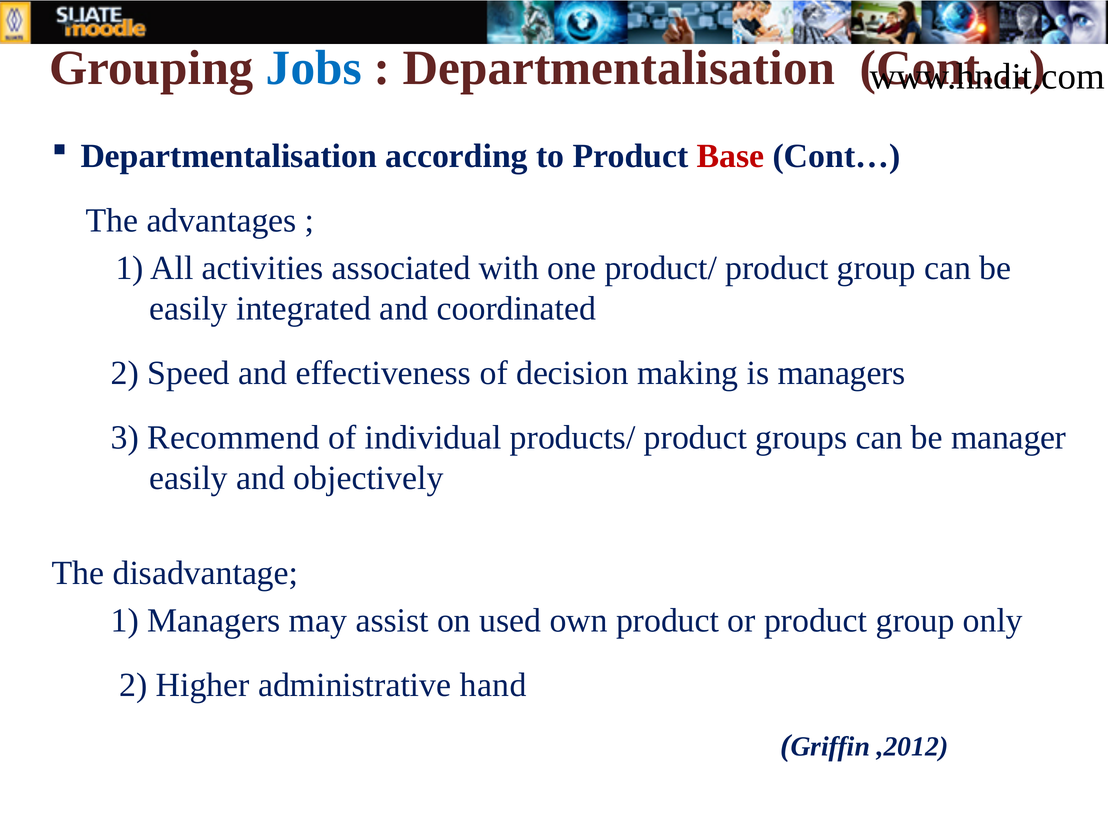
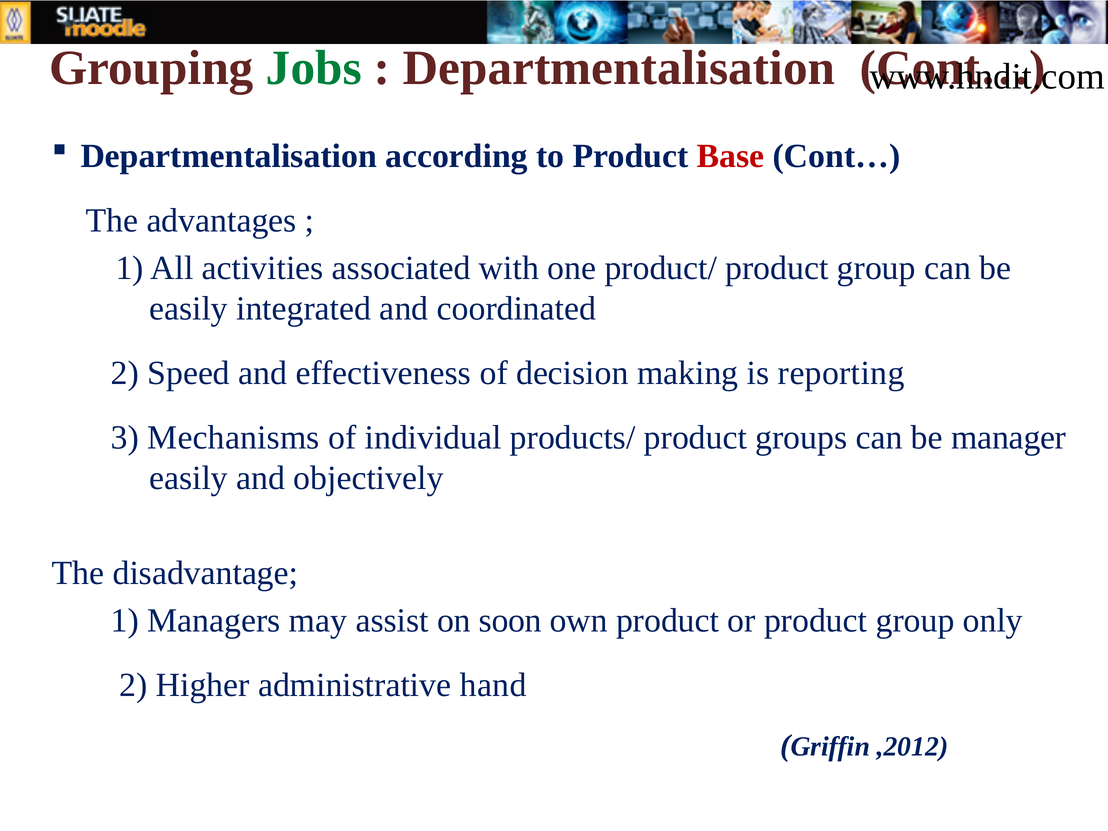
Jobs colour: blue -> green
is managers: managers -> reporting
Recommend: Recommend -> Mechanisms
used: used -> soon
